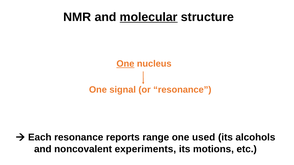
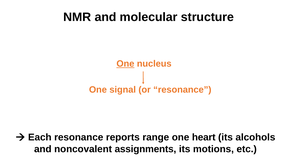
molecular underline: present -> none
used: used -> heart
experiments: experiments -> assignments
